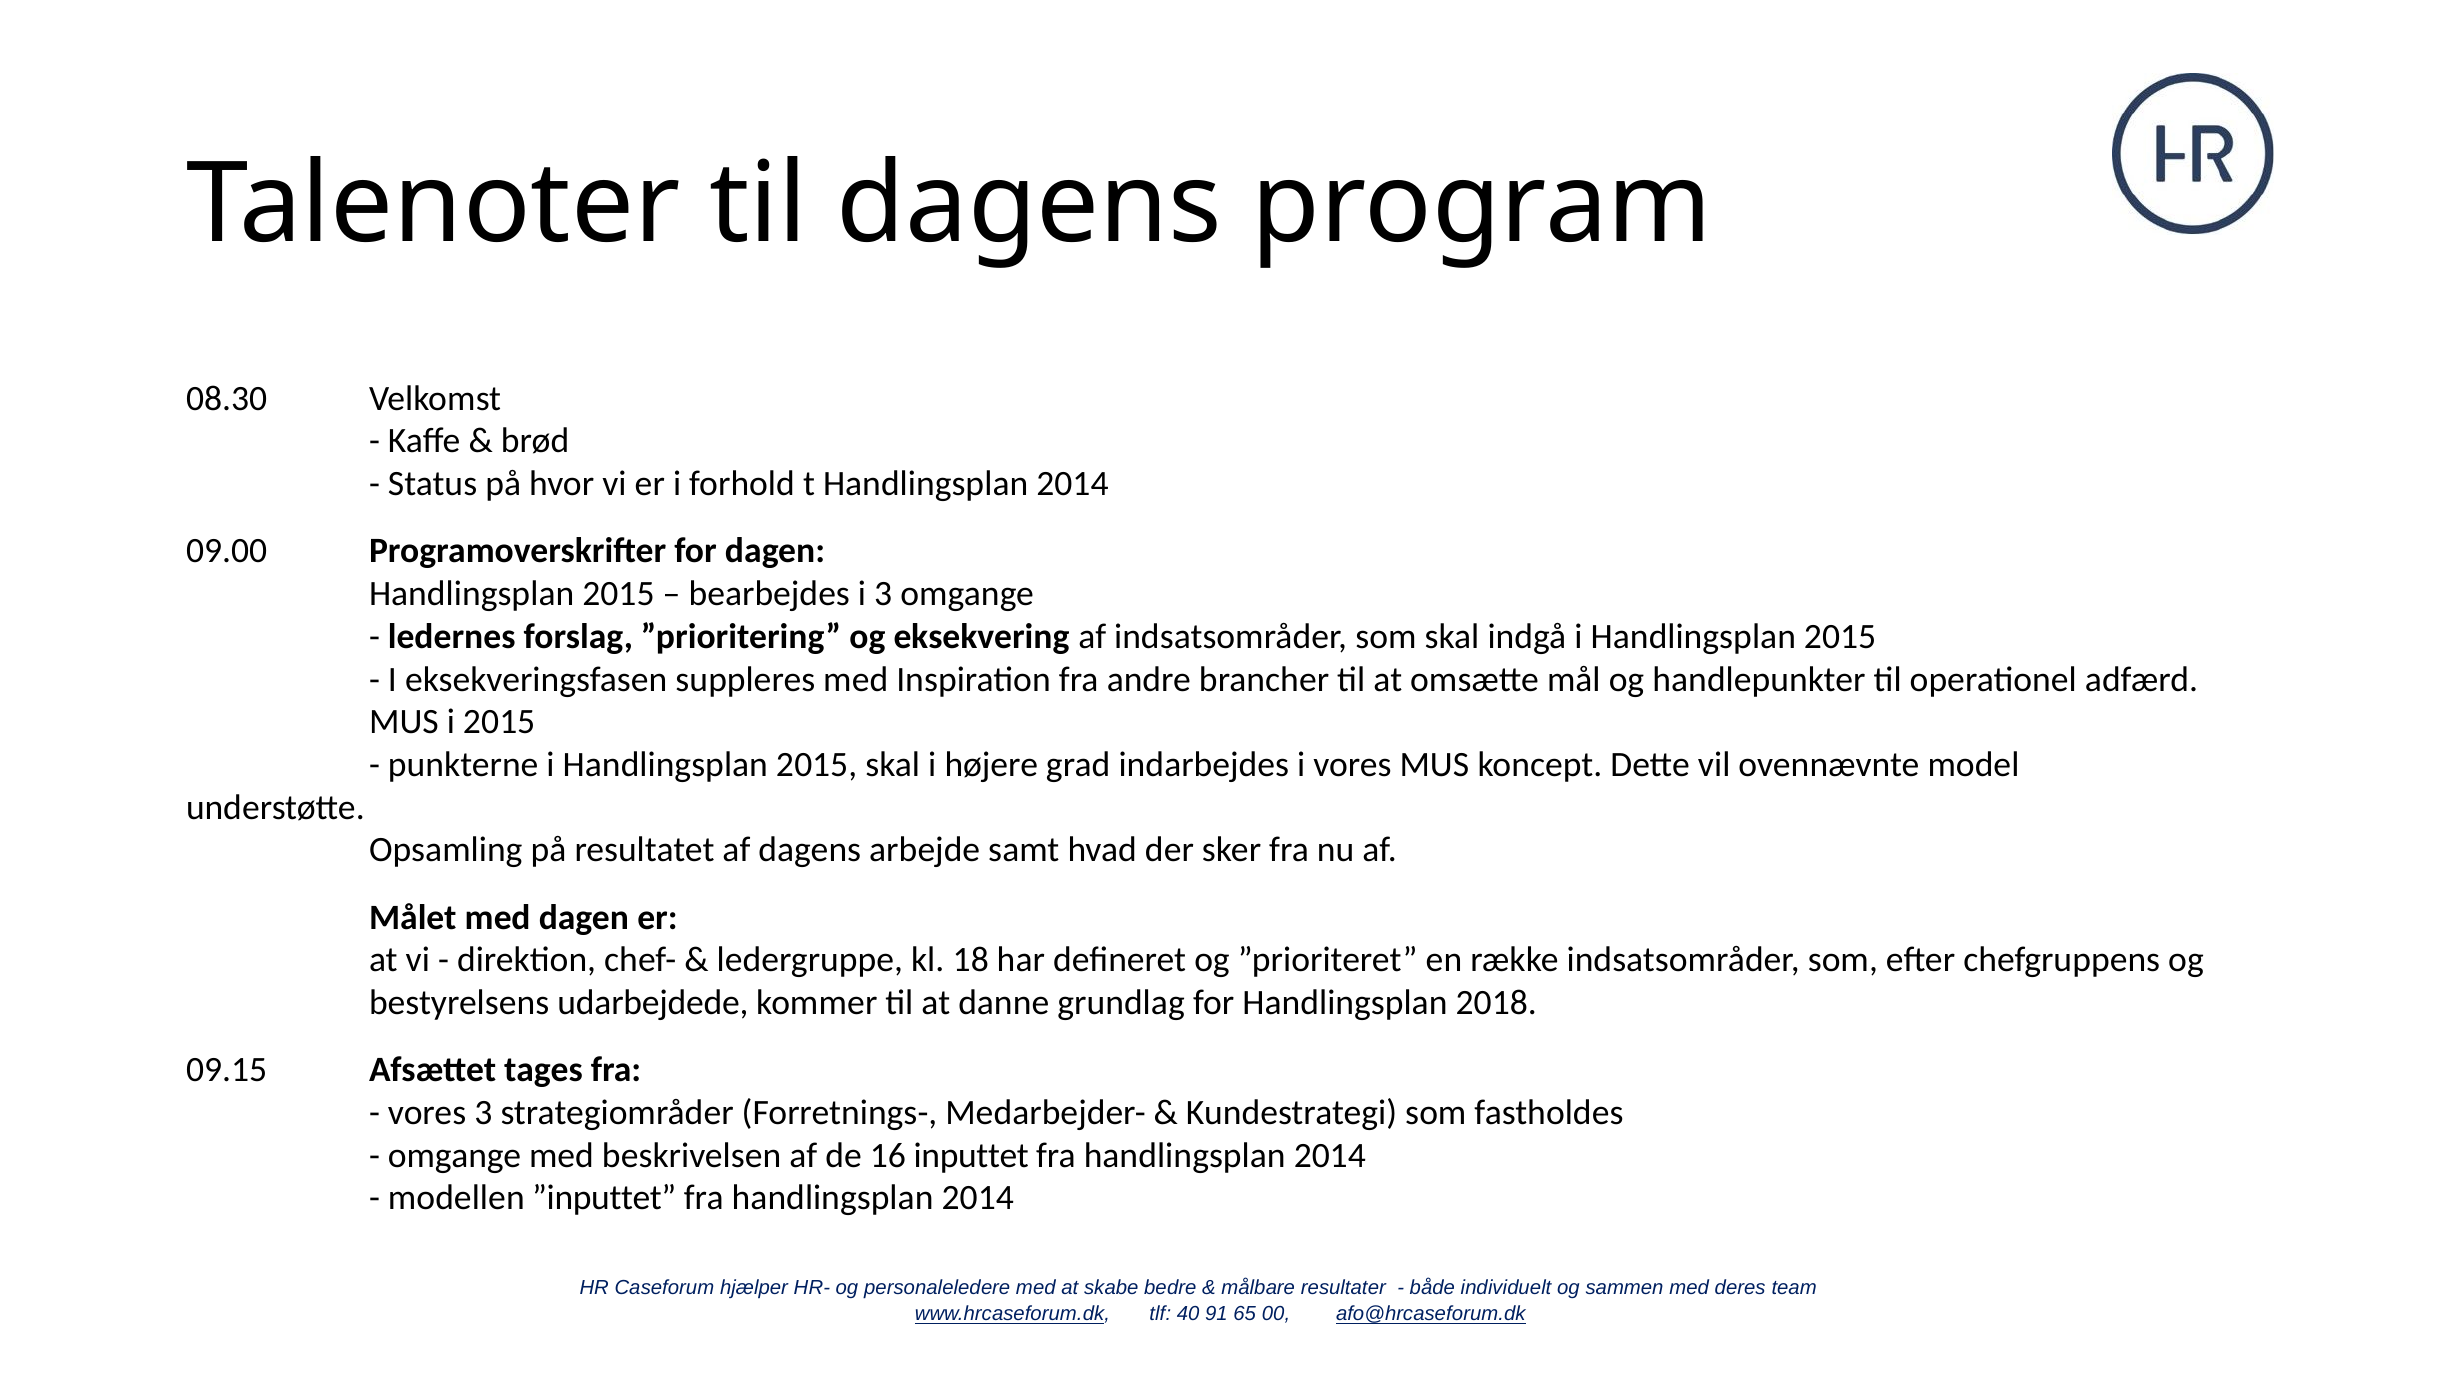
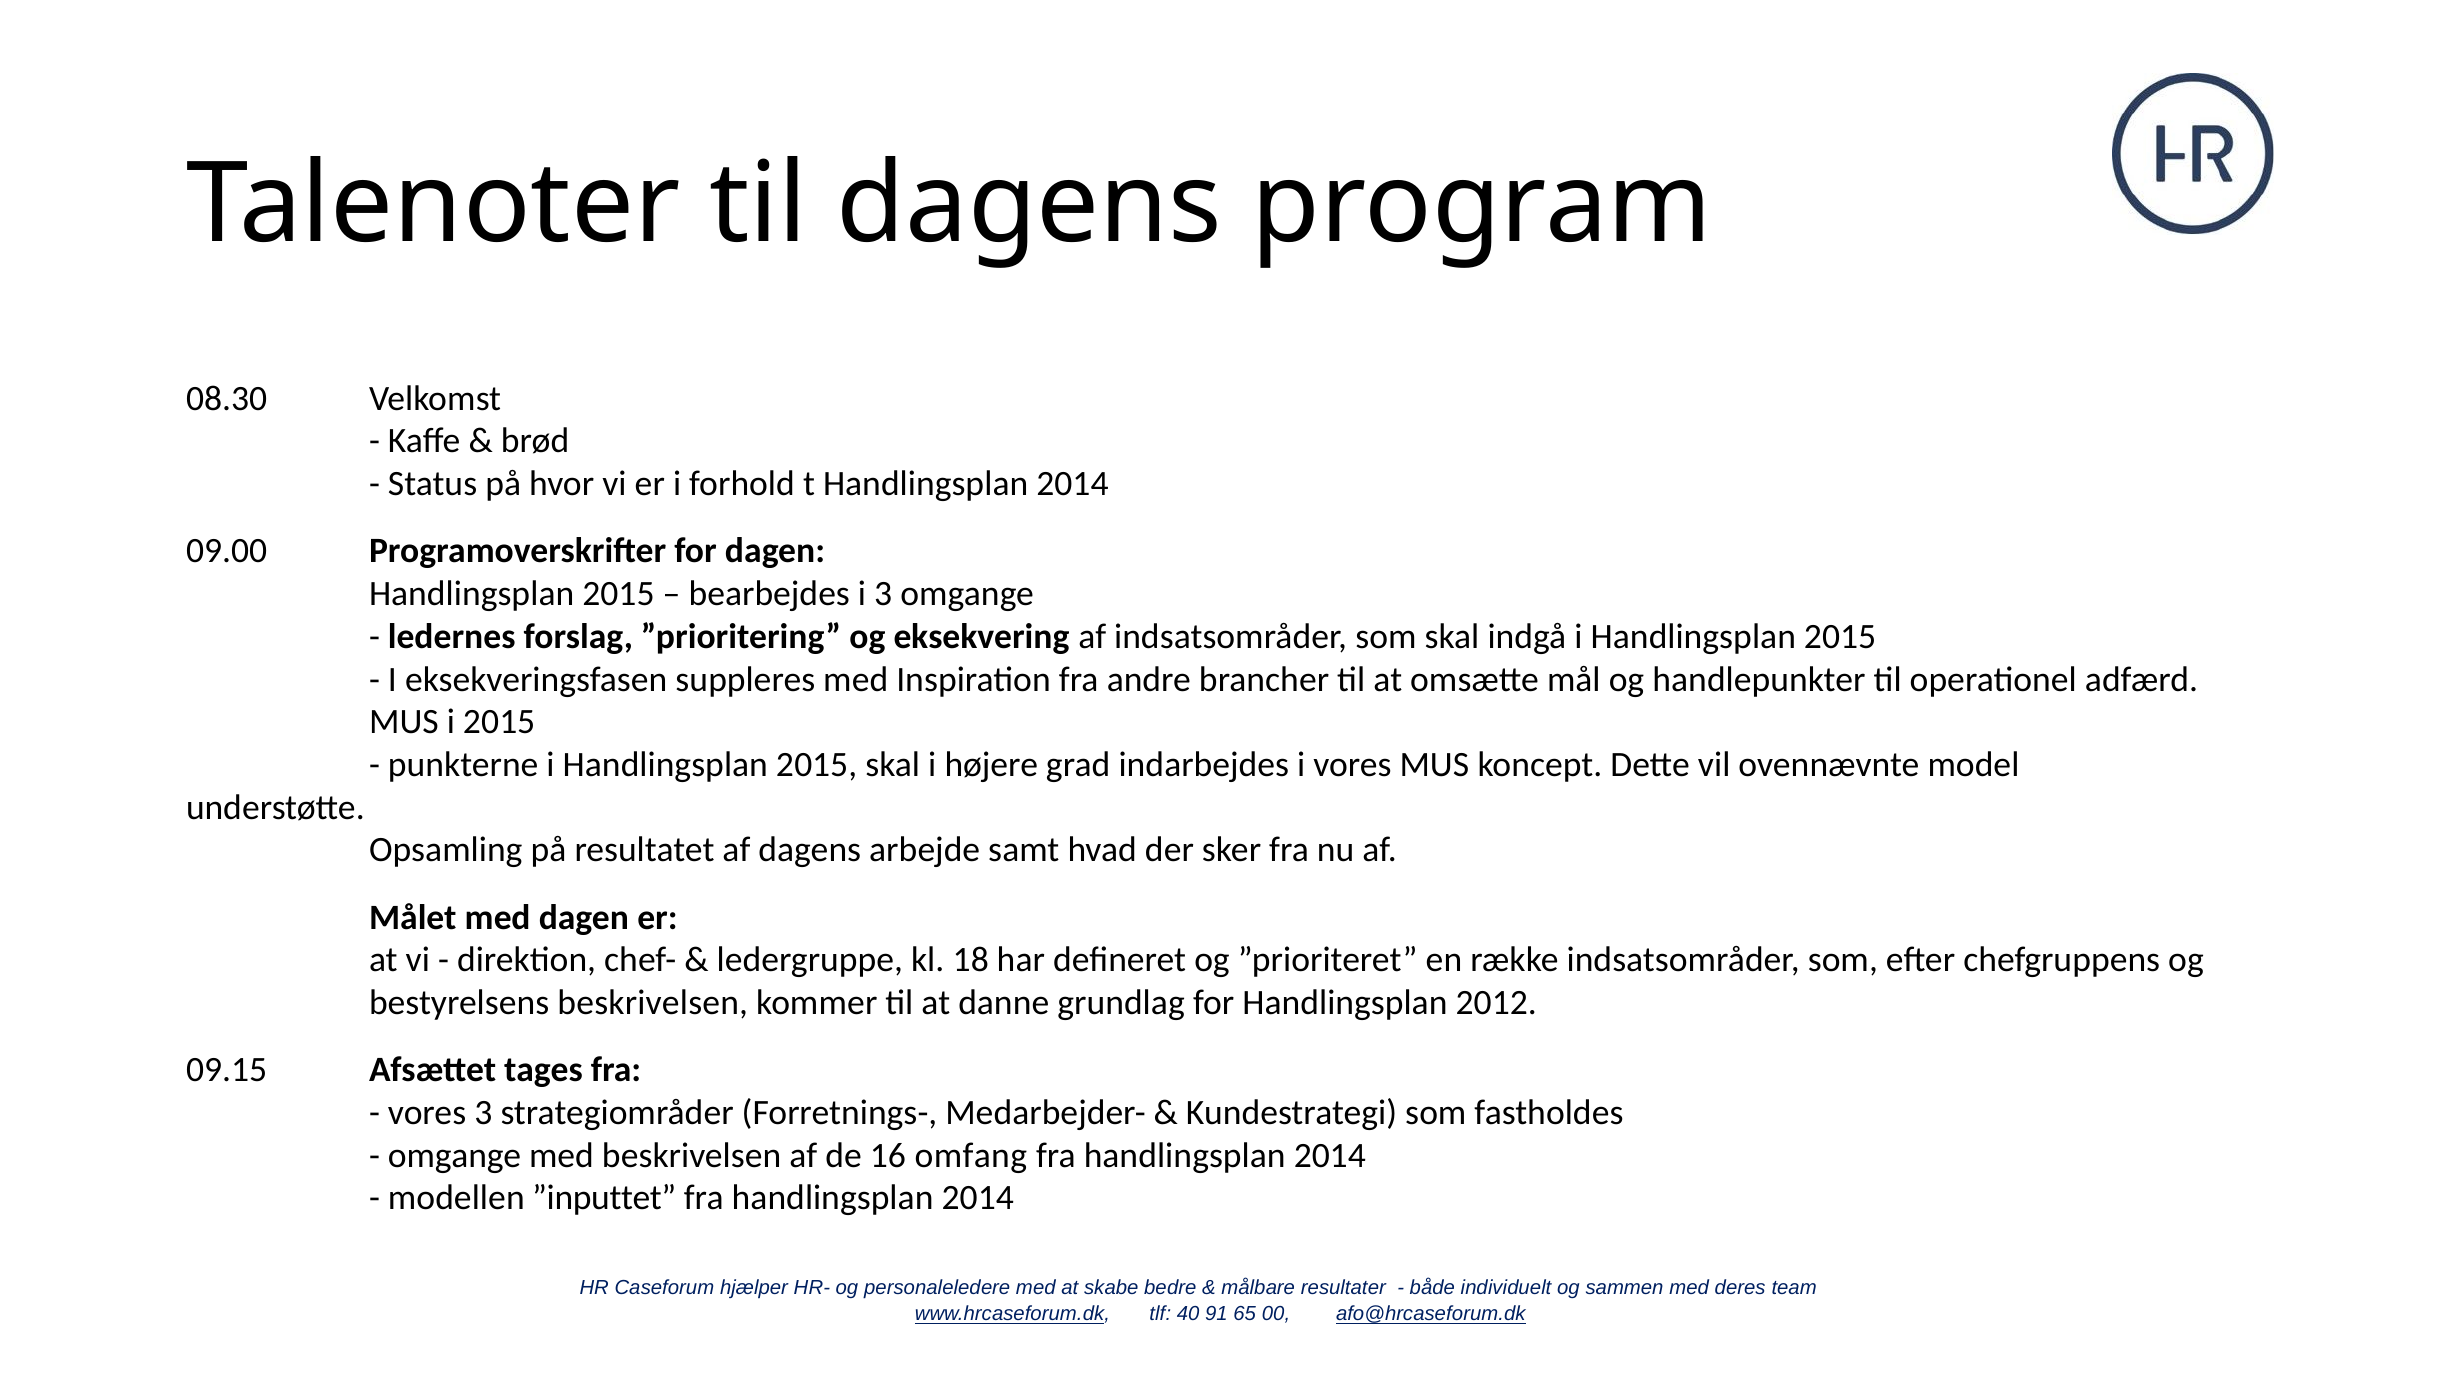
bestyrelsens udarbejdede: udarbejdede -> beskrivelsen
2018: 2018 -> 2012
inputtet: inputtet -> omfang
